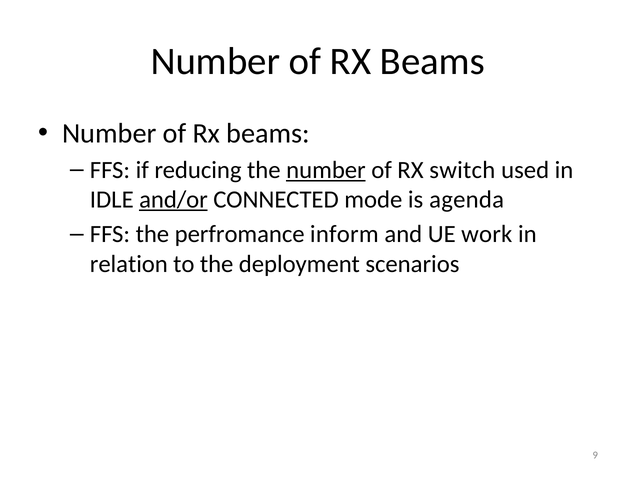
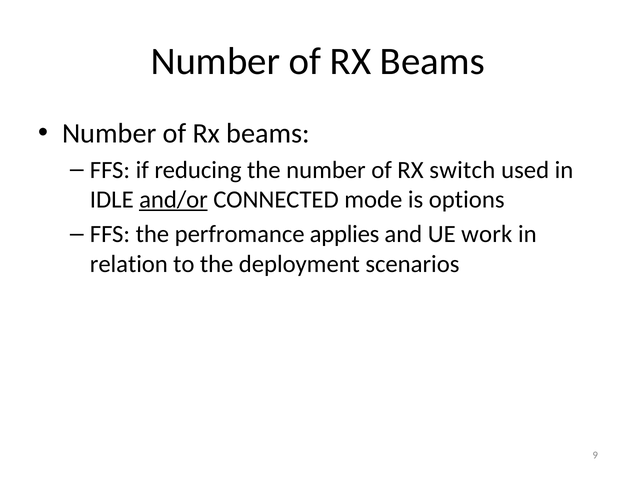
number at (326, 170) underline: present -> none
agenda: agenda -> options
inform: inform -> applies
